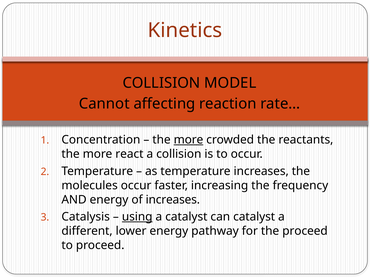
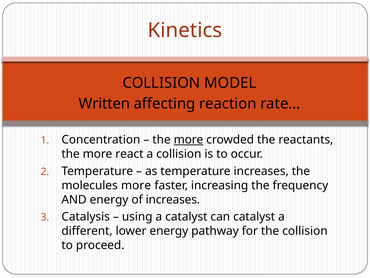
Cannot: Cannot -> Written
molecules occur: occur -> more
using underline: present -> none
the proceed: proceed -> collision
